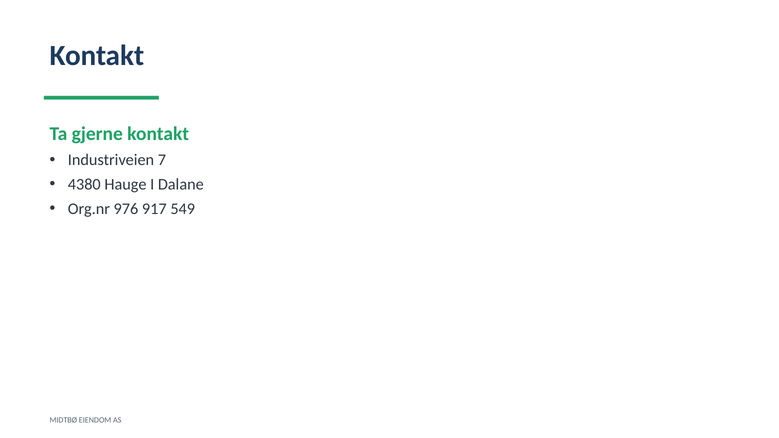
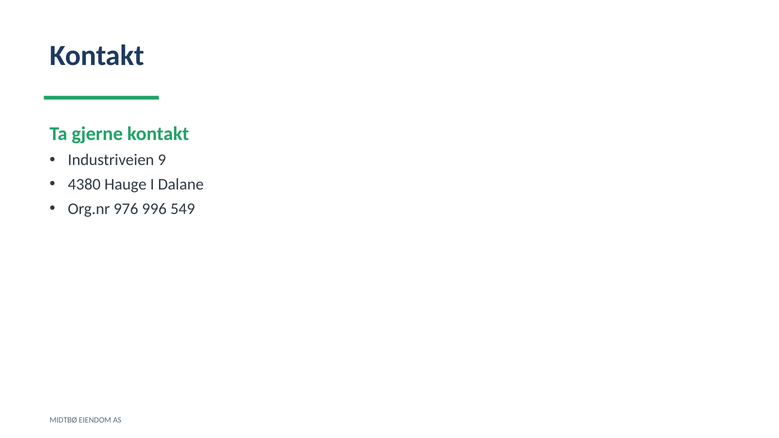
7: 7 -> 9
917: 917 -> 996
